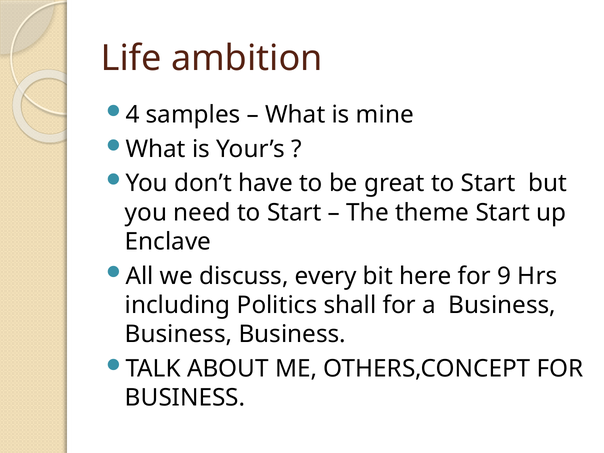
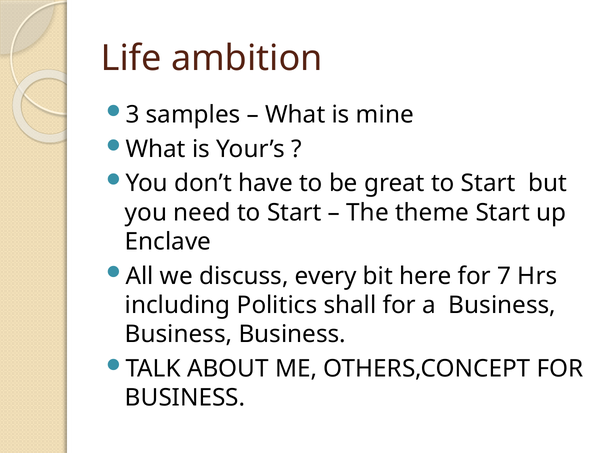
4: 4 -> 3
9: 9 -> 7
